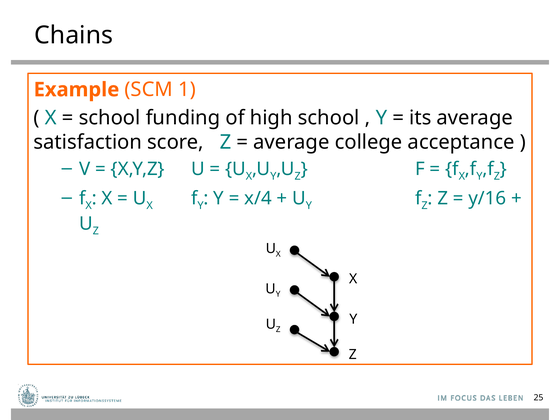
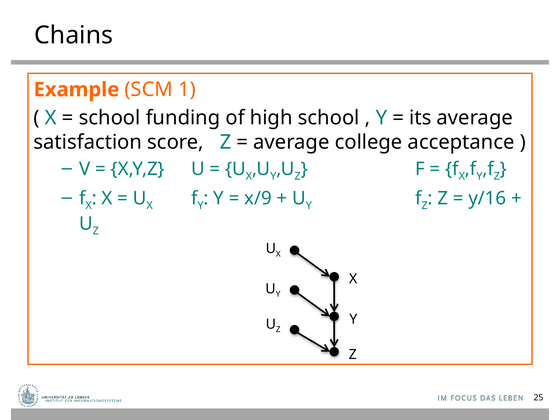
x/4: x/4 -> x/9
